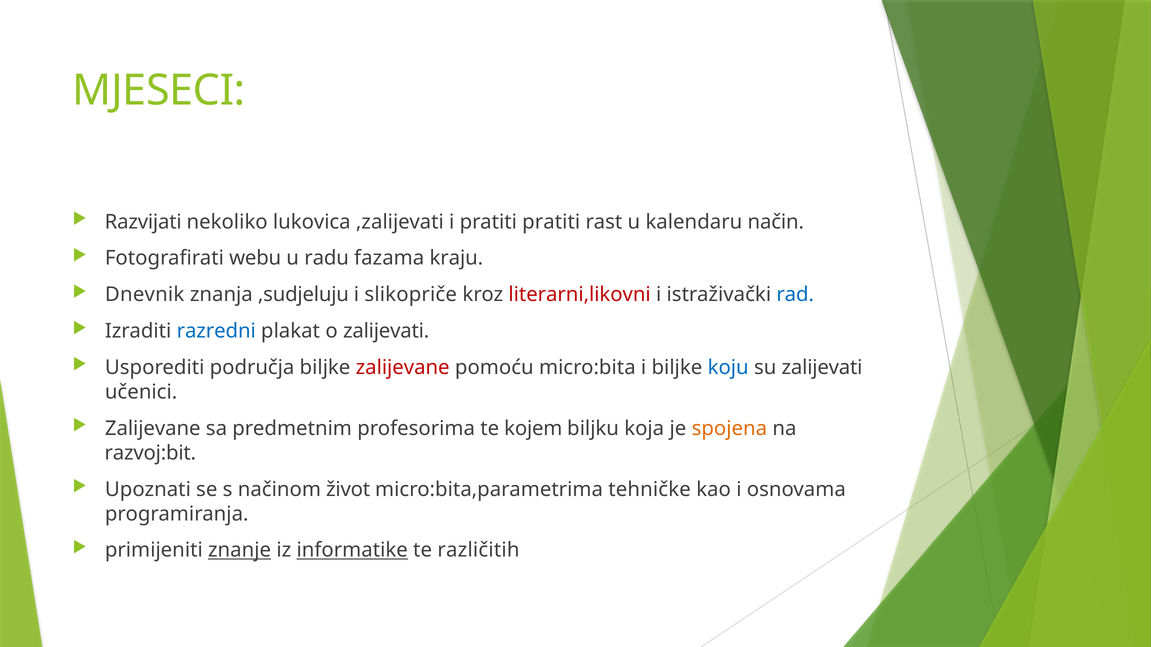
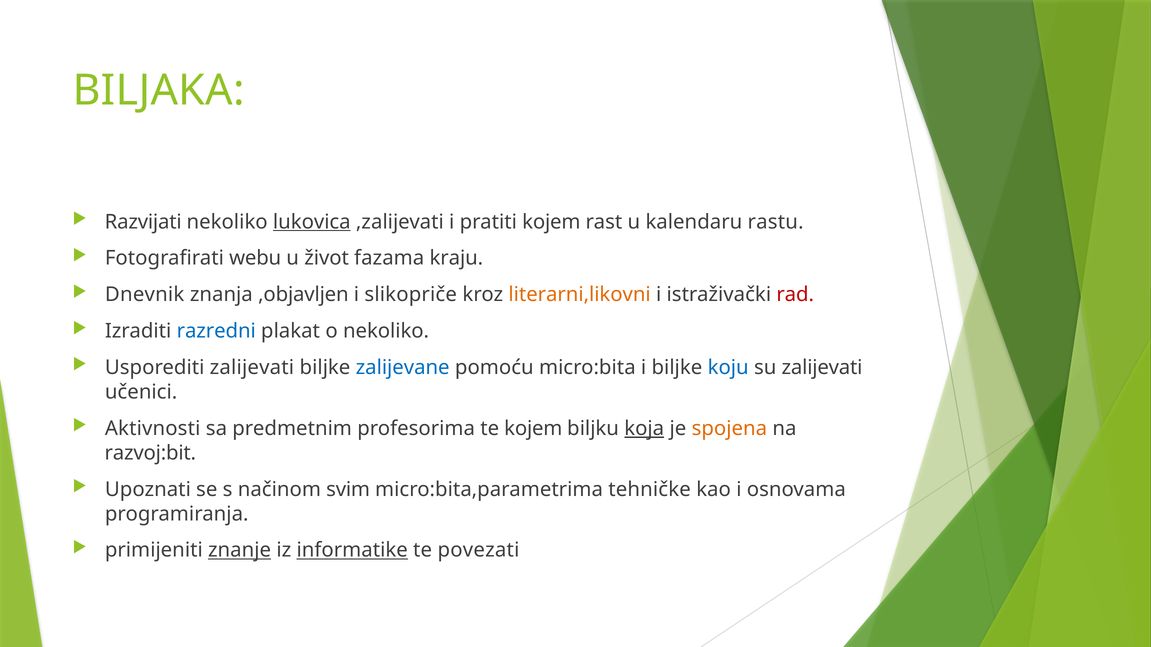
MJESECI: MJESECI -> BILJAKA
lukovica underline: none -> present
pratiti pratiti: pratiti -> kojem
način: način -> rastu
radu: radu -> život
,sudjeluju: ,sudjeluju -> ,objavljen
literarni,likovni colour: red -> orange
rad colour: blue -> red
o zalijevati: zalijevati -> nekoliko
Usporediti područja: područja -> zalijevati
zalijevane at (403, 368) colour: red -> blue
Zalijevane at (153, 429): Zalijevane -> Aktivnosti
koja underline: none -> present
život: život -> svim
različitih: različitih -> povezati
